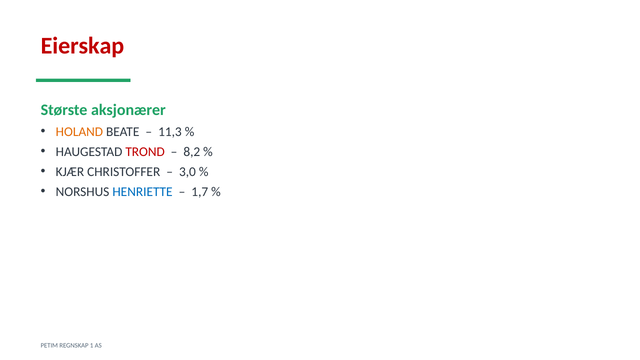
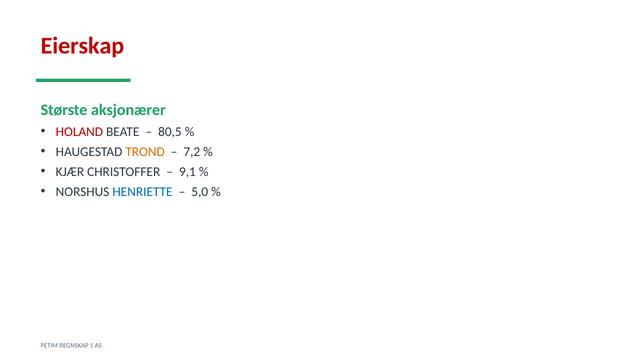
HOLAND colour: orange -> red
11,3: 11,3 -> 80,5
TROND colour: red -> orange
8,2: 8,2 -> 7,2
3,0: 3,0 -> 9,1
1,7: 1,7 -> 5,0
